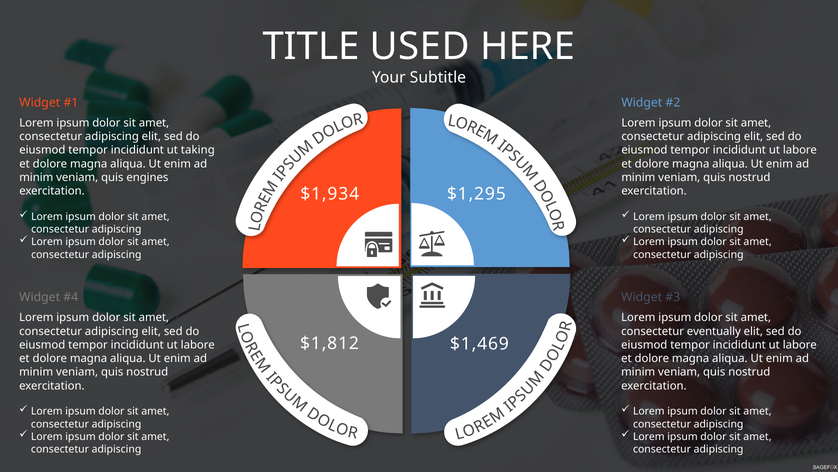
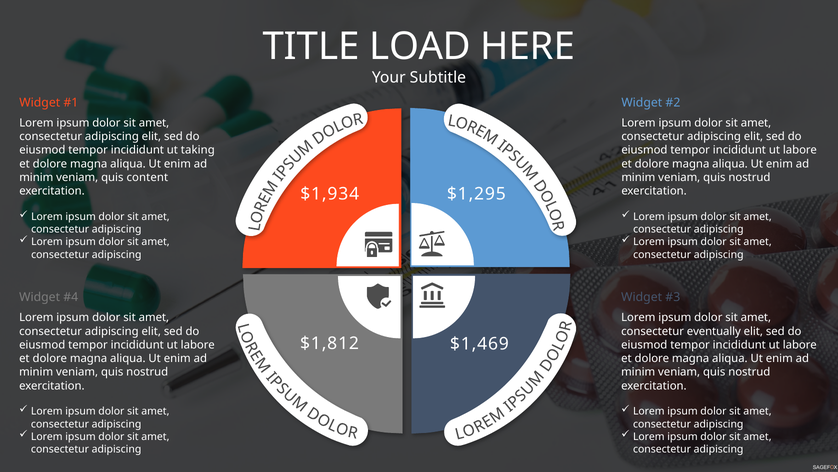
USED: USED -> LOAD
engines: engines -> content
